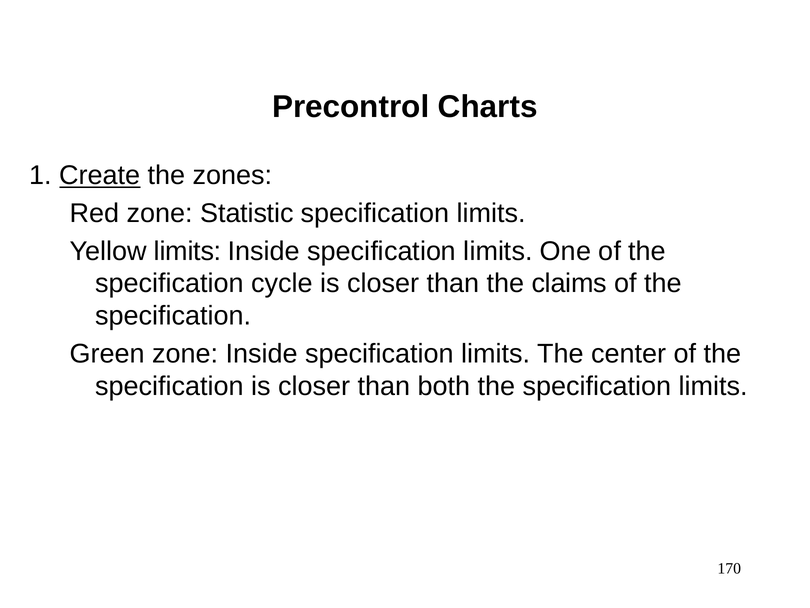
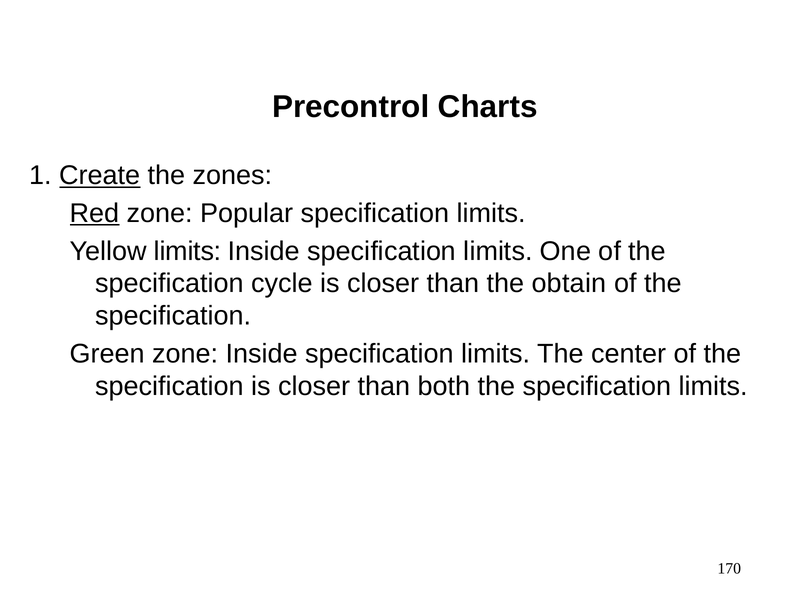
Red underline: none -> present
Statistic: Statistic -> Popular
claims: claims -> obtain
